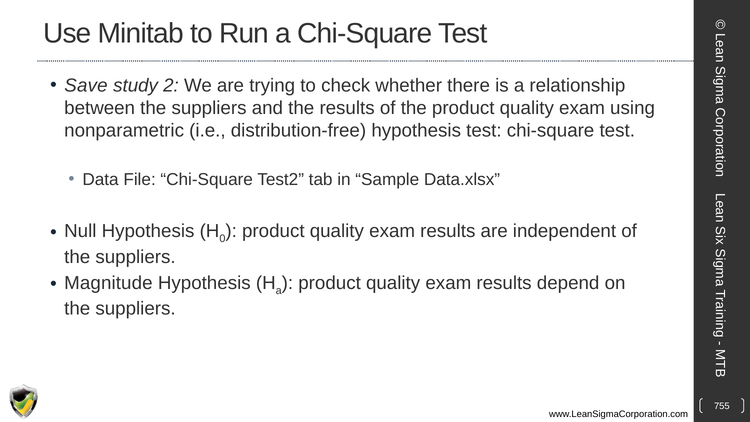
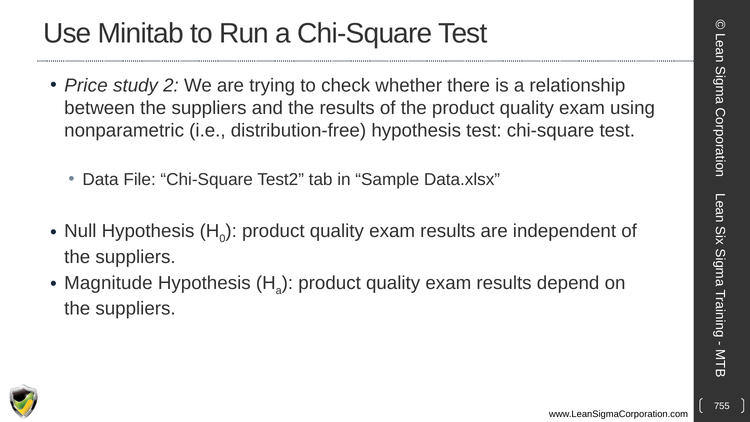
Save: Save -> Price
